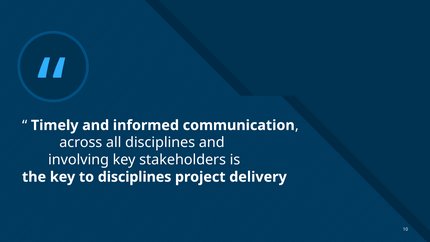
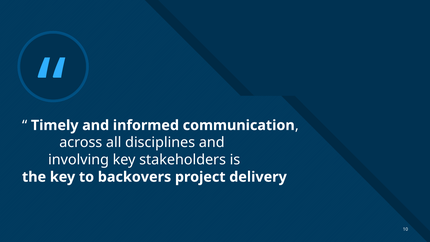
to disciplines: disciplines -> backovers
